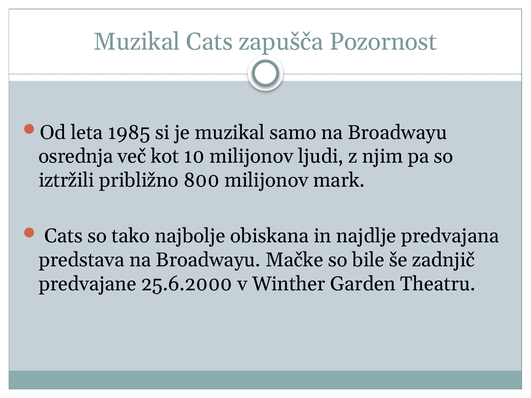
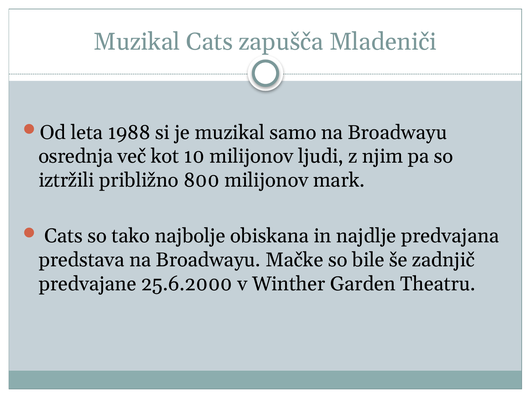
Pozornost: Pozornost -> Mladeniči
1985: 1985 -> 1988
